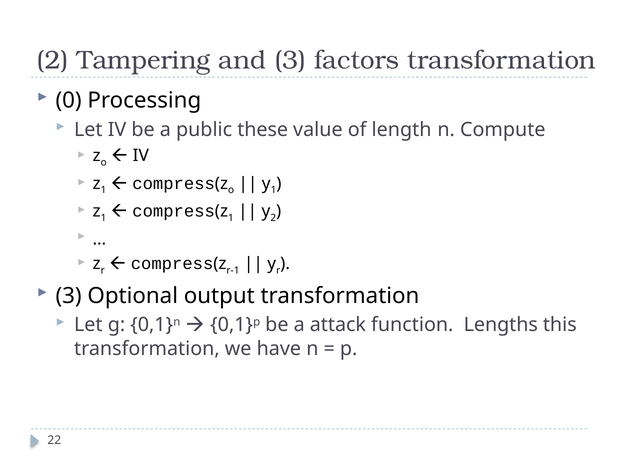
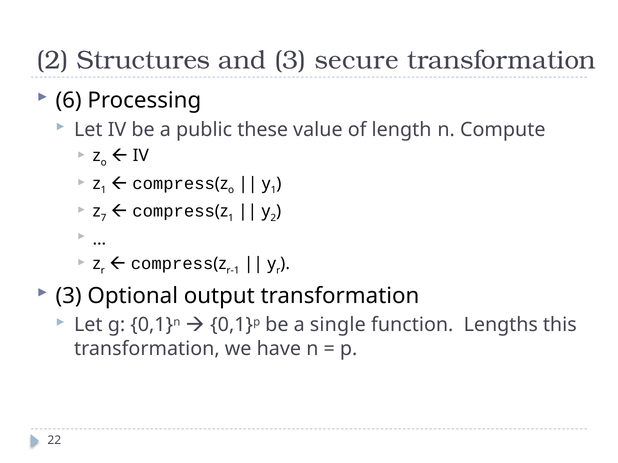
Tampering: Tampering -> Structures
factors: factors -> secure
0: 0 -> 6
1 at (103, 218): 1 -> 7
attack: attack -> single
